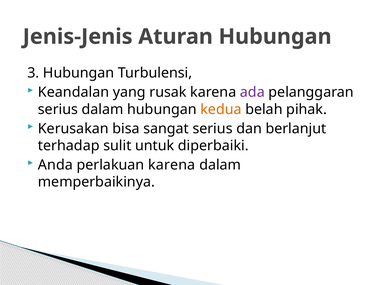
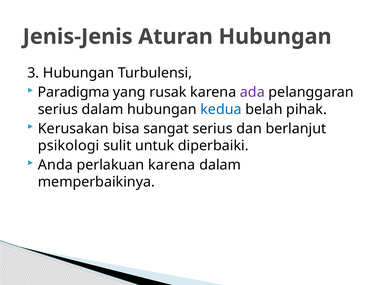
Keandalan: Keandalan -> Paradigma
kedua colour: orange -> blue
terhadap: terhadap -> psikologi
